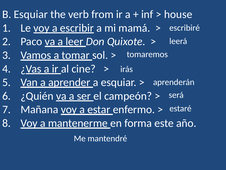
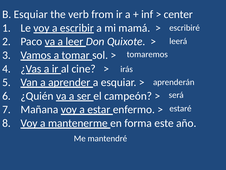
house: house -> center
